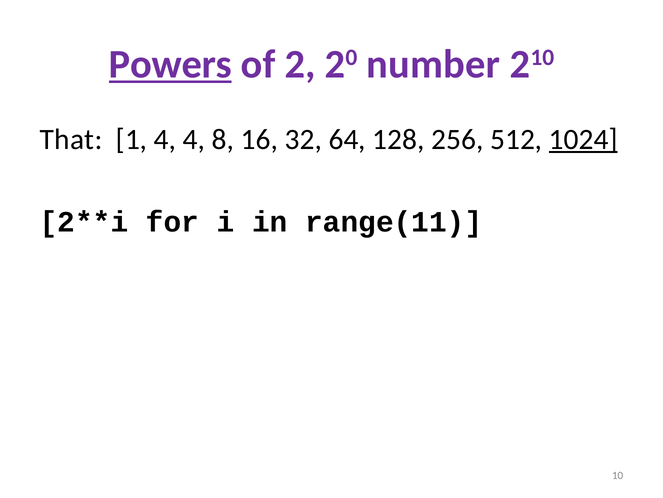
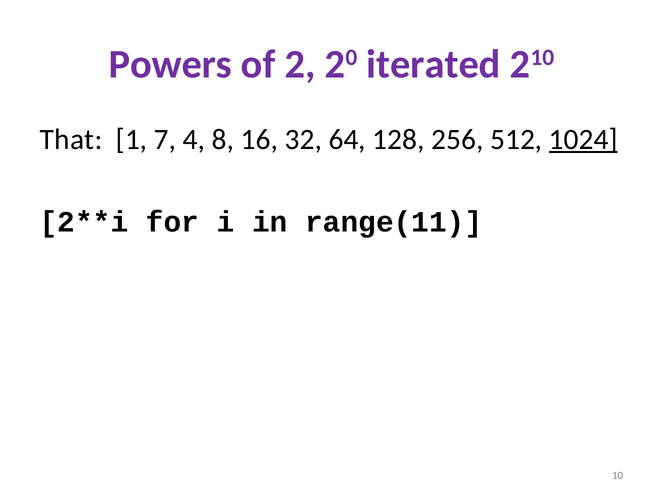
Powers underline: present -> none
number: number -> iterated
1 4: 4 -> 7
